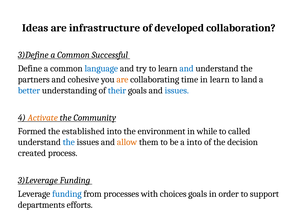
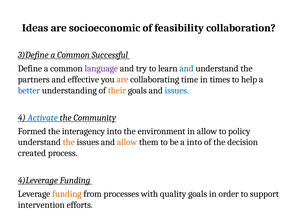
infrastructure: infrastructure -> socioeconomic
developed: developed -> feasibility
language colour: blue -> purple
cohesive: cohesive -> effective
in learn: learn -> times
land: land -> help
their colour: blue -> orange
Activate colour: orange -> blue
established: established -> interagency
in while: while -> allow
called: called -> policy
the at (69, 142) colour: blue -> orange
3)Leverage: 3)Leverage -> 4)Leverage
funding at (67, 193) colour: blue -> orange
choices: choices -> quality
departments: departments -> intervention
